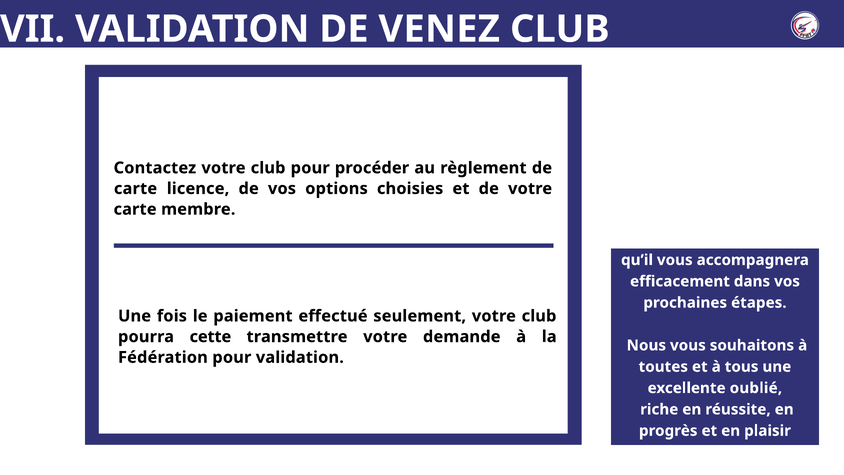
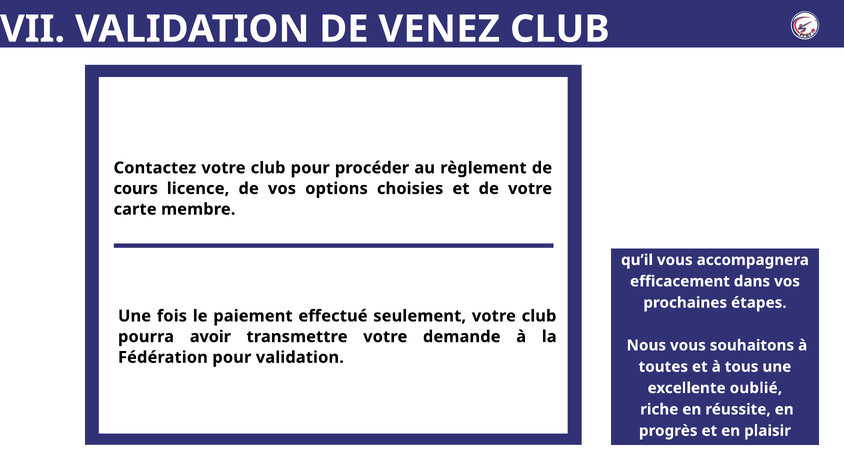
carte at (136, 188): carte -> cours
cette: cette -> avoir
